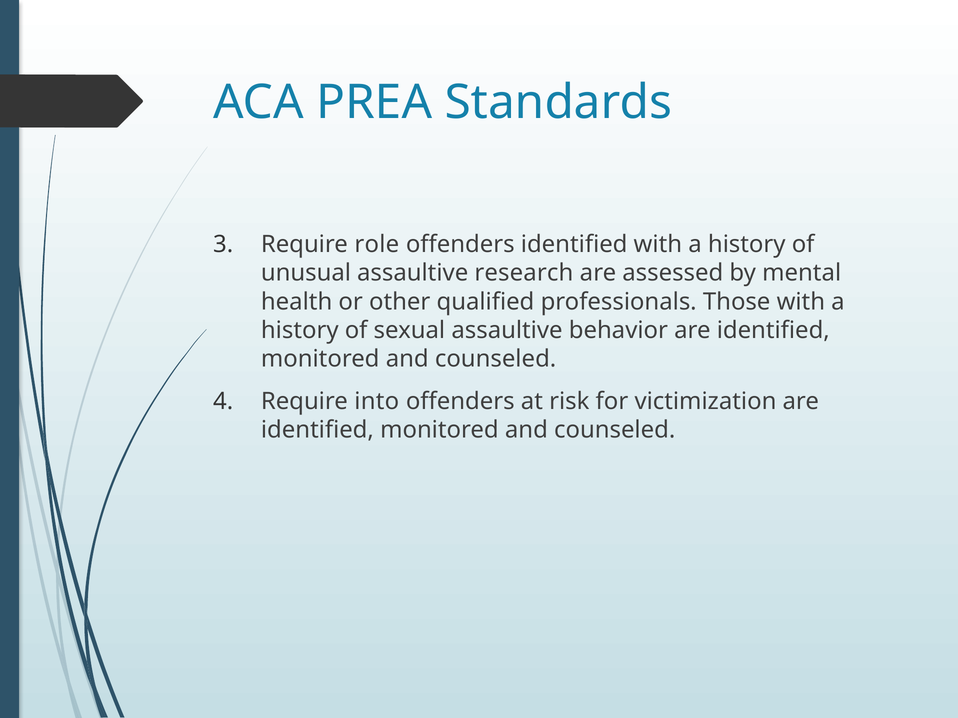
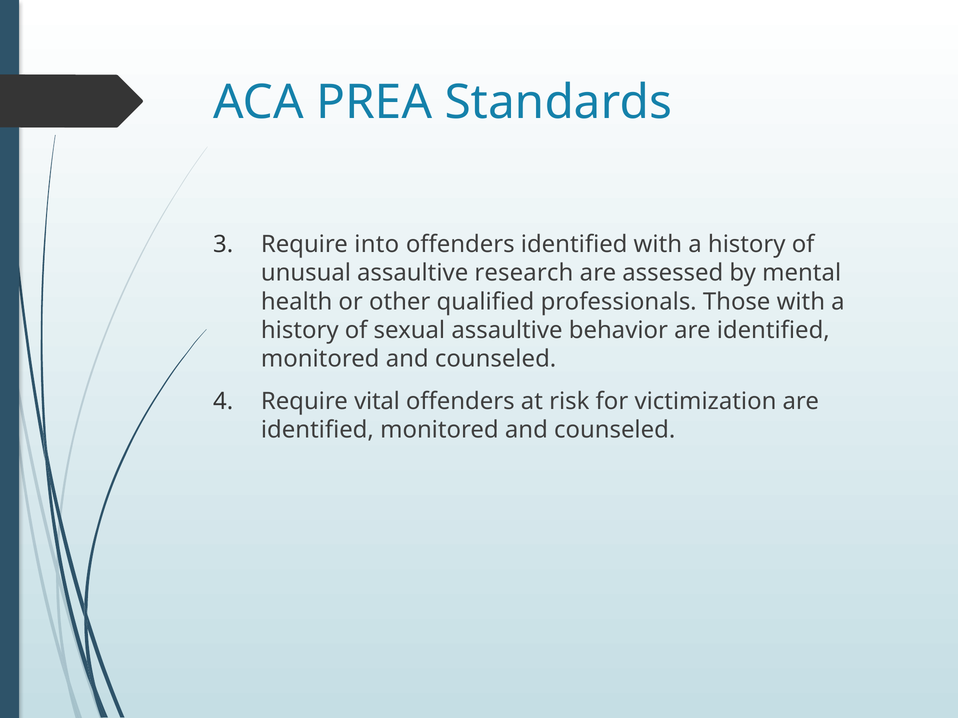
role: role -> into
into: into -> vital
